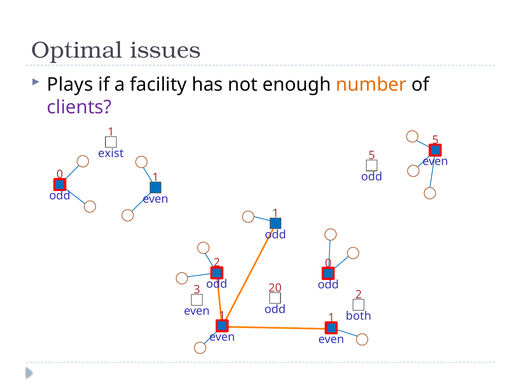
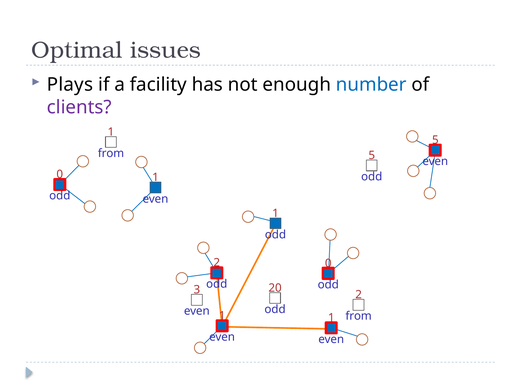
number colour: orange -> blue
exist at (111, 153): exist -> from
both at (359, 316): both -> from
